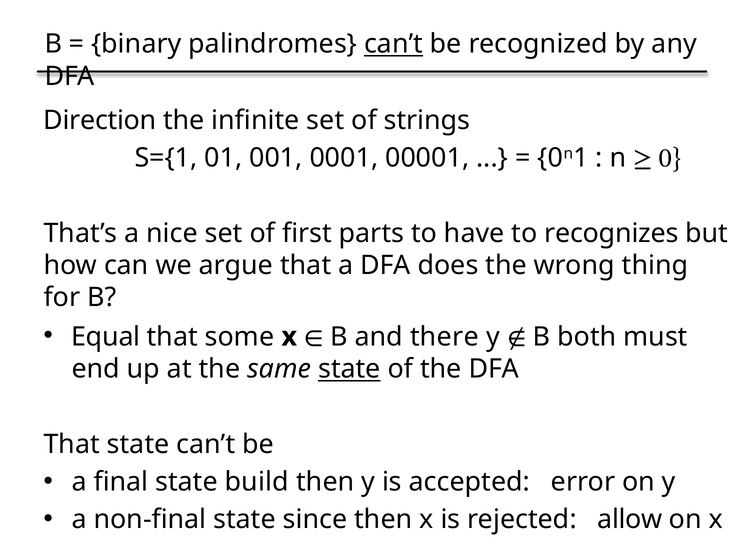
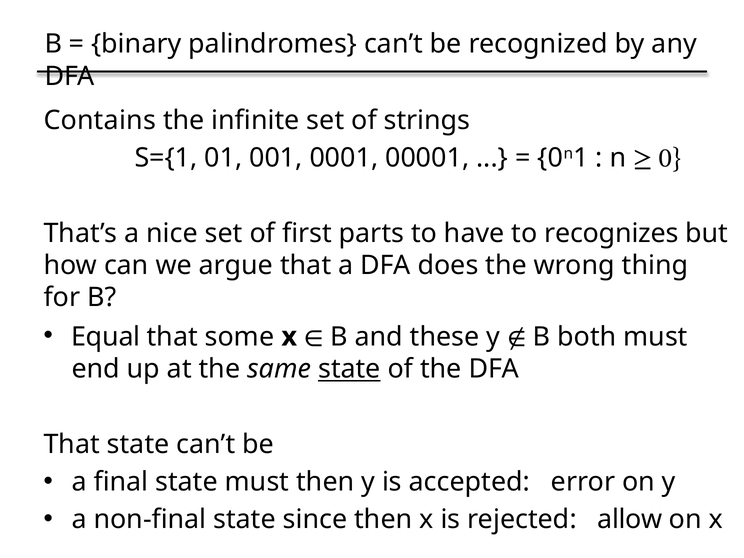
can’t at (394, 44) underline: present -> none
Direction: Direction -> Contains
there: there -> these
state build: build -> must
